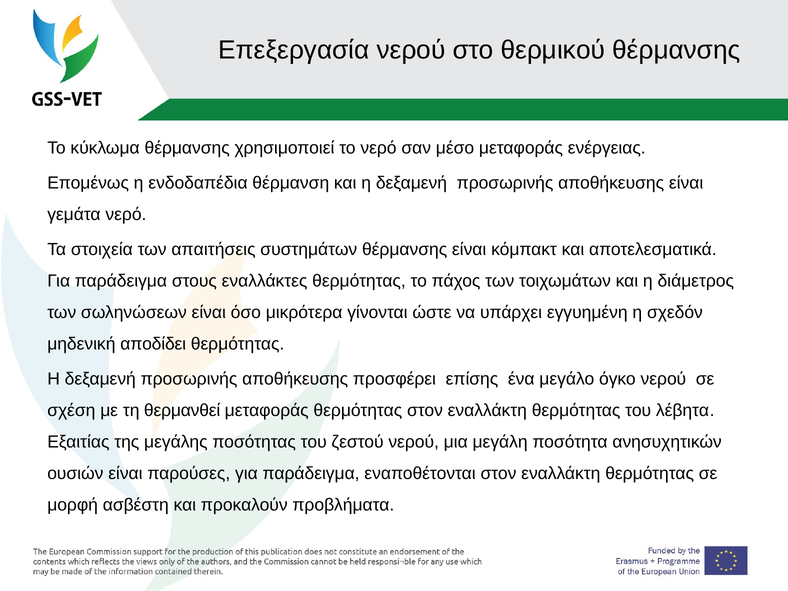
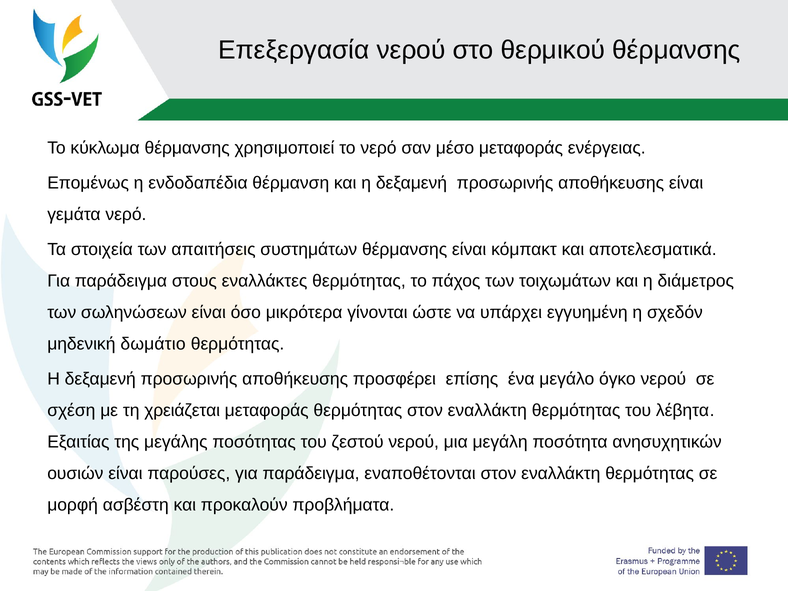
αποδίδει: αποδίδει -> δωμάτιο
θερμανθεί: θερμανθεί -> χρειάζεται
